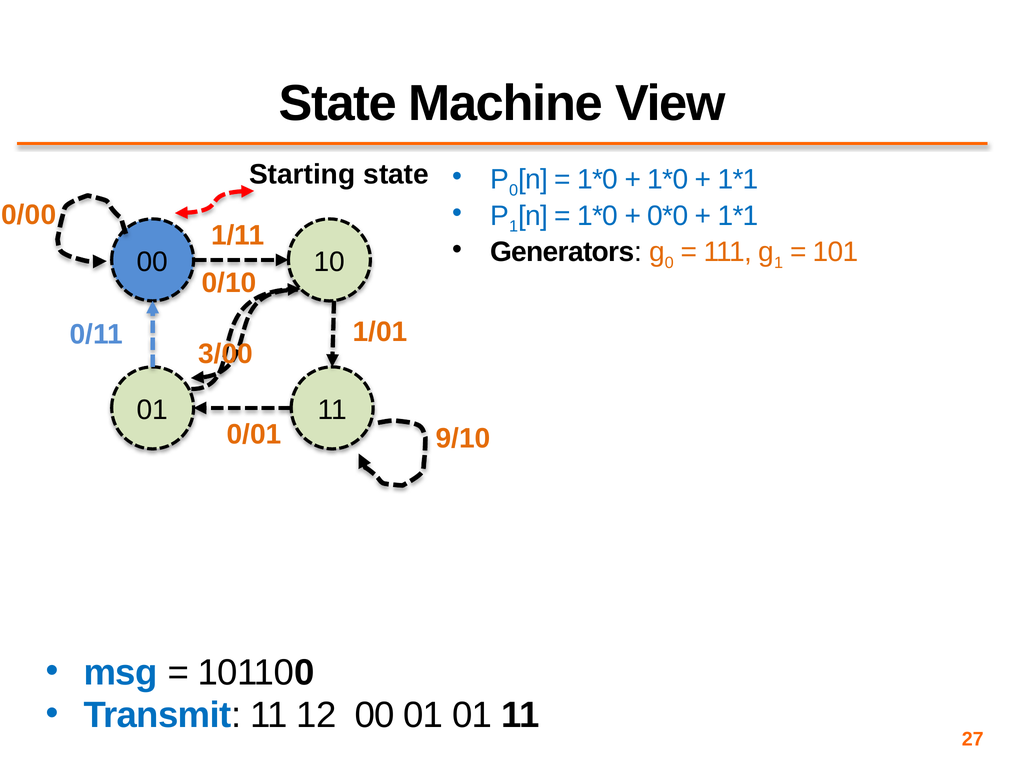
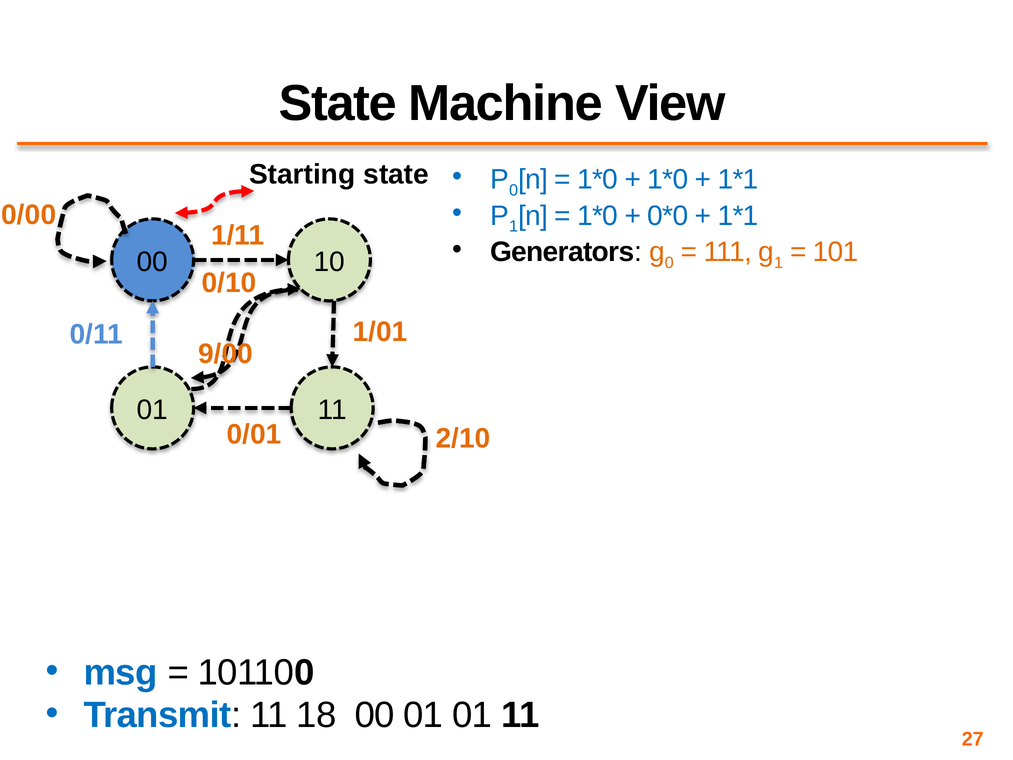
3/00: 3/00 -> 9/00
9/10: 9/10 -> 2/10
12: 12 -> 18
